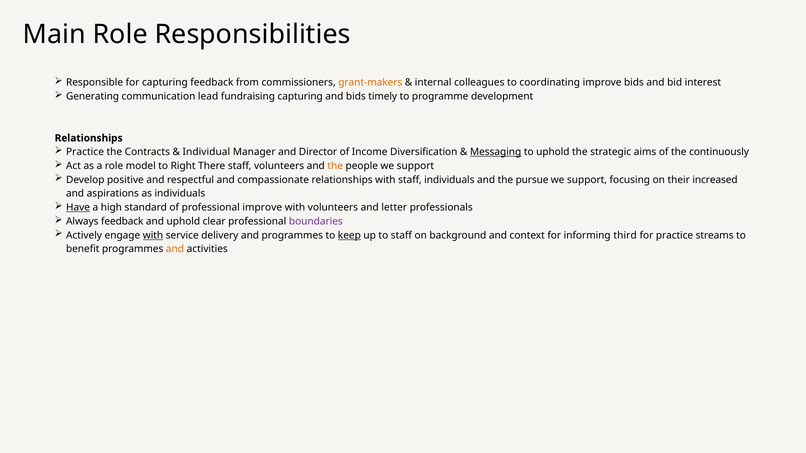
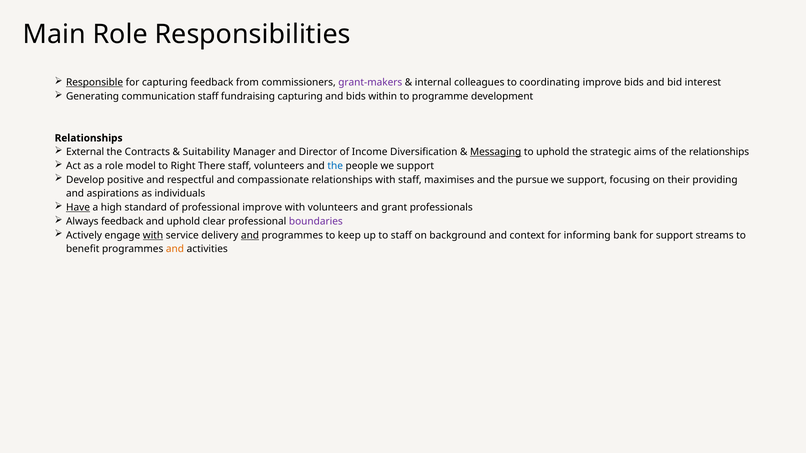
Responsible underline: none -> present
grant-makers colour: orange -> purple
communication lead: lead -> staff
timely: timely -> within
Practice at (85, 152): Practice -> External
Individual: Individual -> Suitability
the continuously: continuously -> relationships
the at (335, 166) colour: orange -> blue
staff individuals: individuals -> maximises
increased: increased -> providing
letter: letter -> grant
and at (250, 235) underline: none -> present
keep underline: present -> none
third: third -> bank
for practice: practice -> support
